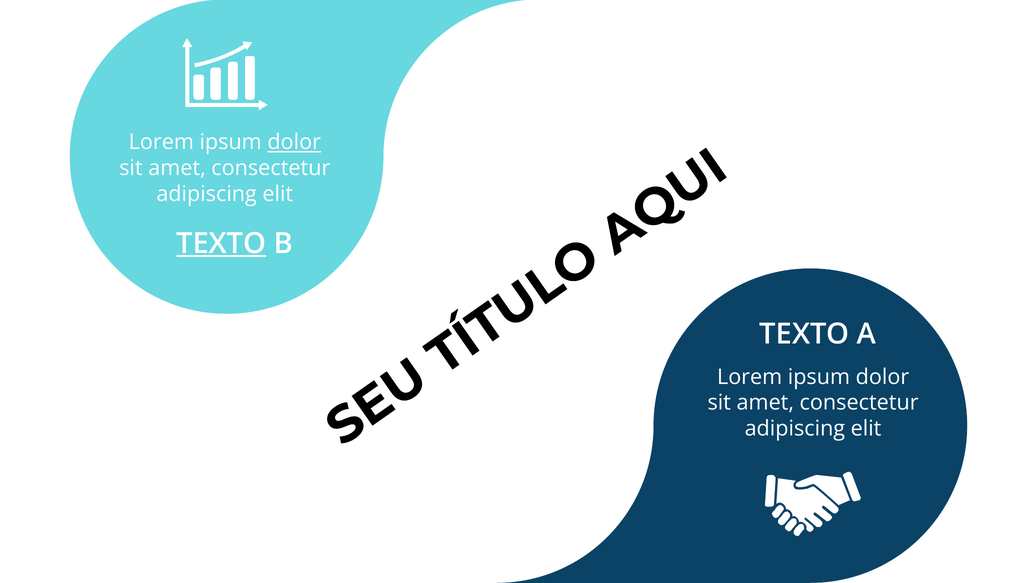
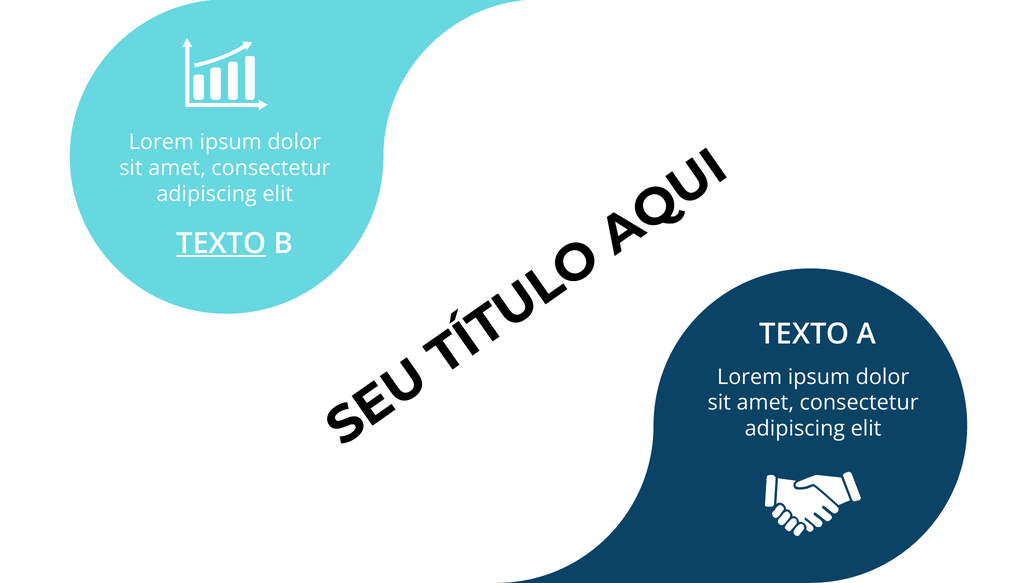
dolor at (294, 142) underline: present -> none
